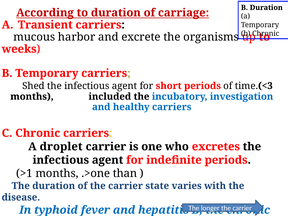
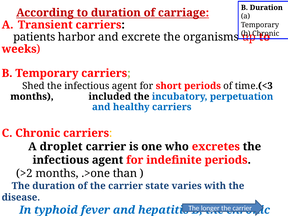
mucous: mucous -> patients
investigation: investigation -> perpetuation
>1: >1 -> >2
